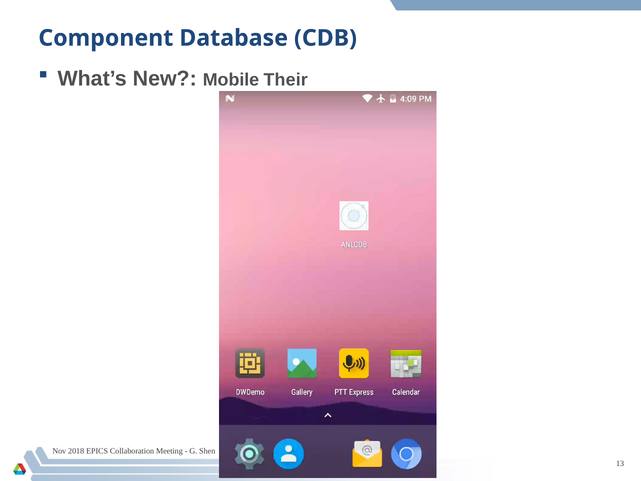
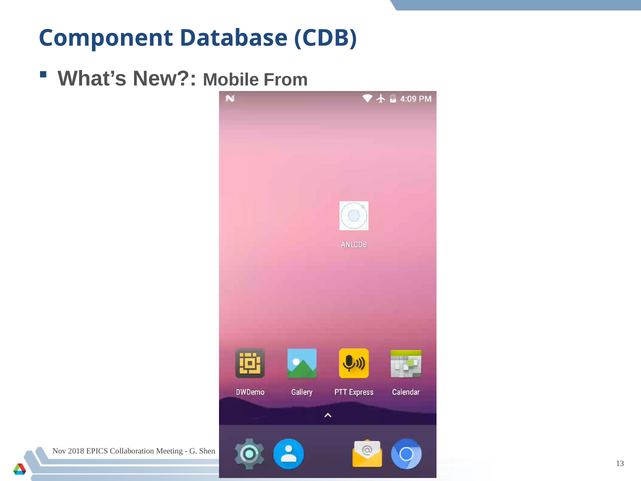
Their: Their -> From
